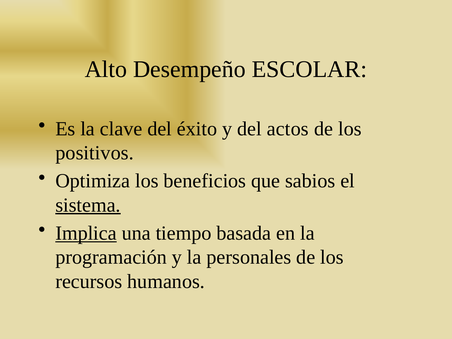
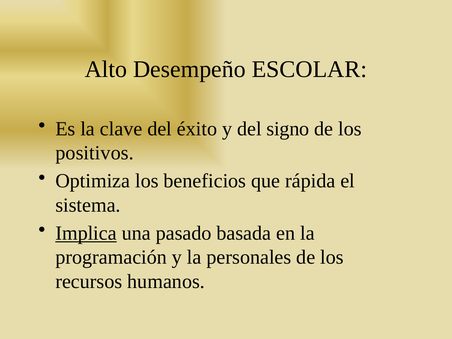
actos: actos -> signo
sabios: sabios -> rápida
sistema underline: present -> none
tiempo: tiempo -> pasado
